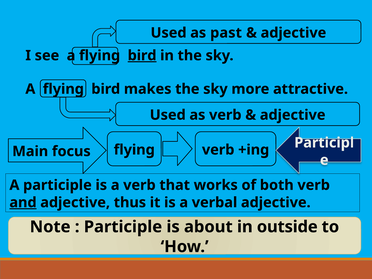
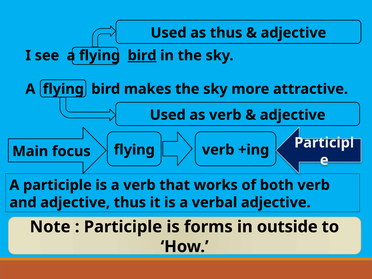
as past: past -> thus
and underline: present -> none
about: about -> forms
